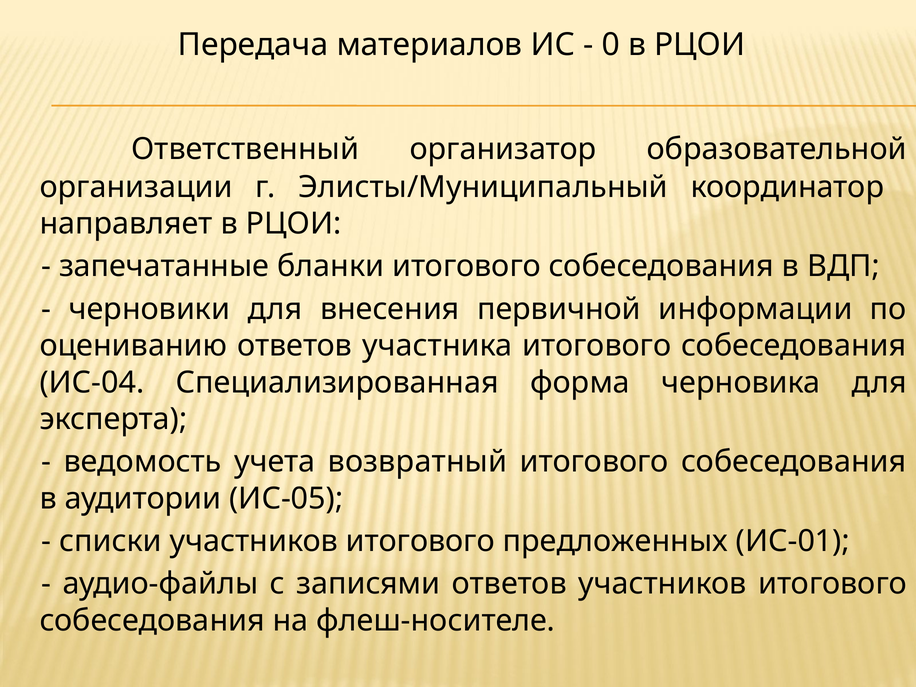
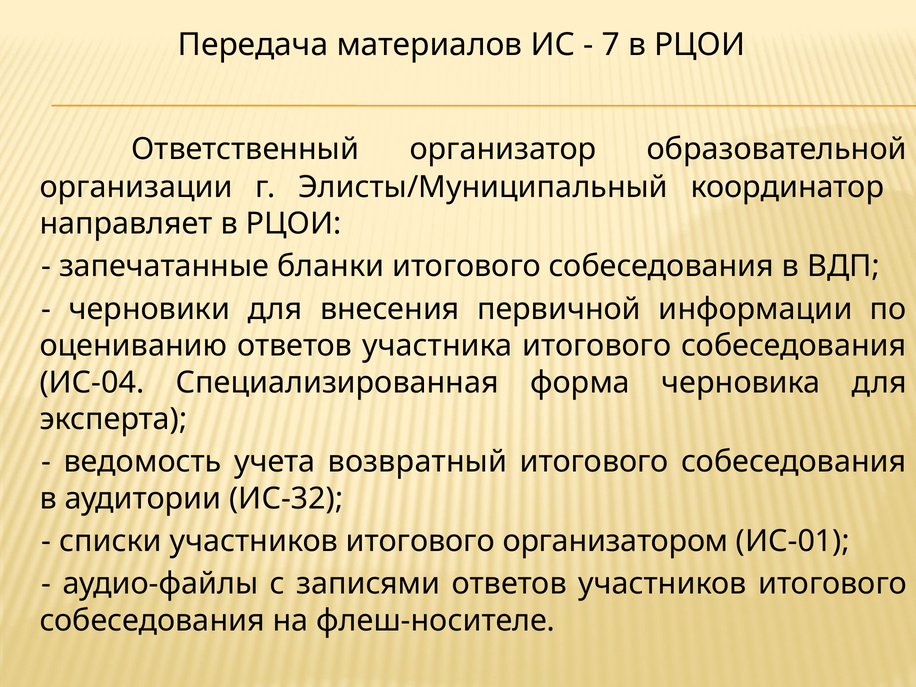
0: 0 -> 7
ИС-05: ИС-05 -> ИС-32
предложенных: предложенных -> организатором
